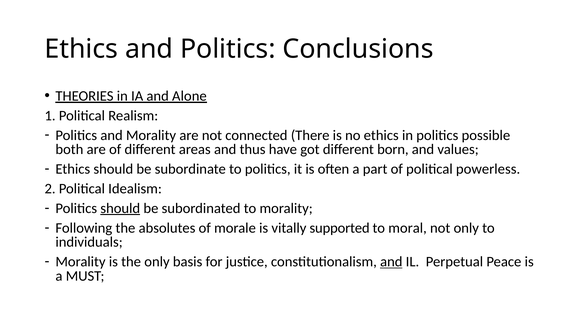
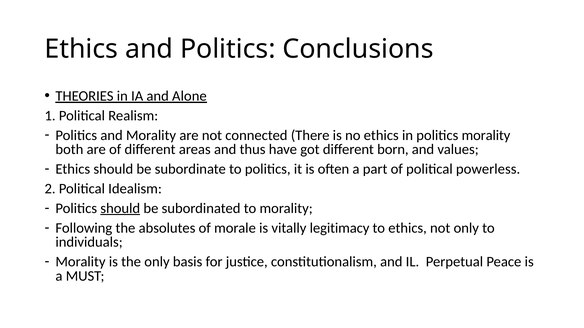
politics possible: possible -> morality
supported: supported -> legitimacy
to moral: moral -> ethics
and at (391, 262) underline: present -> none
